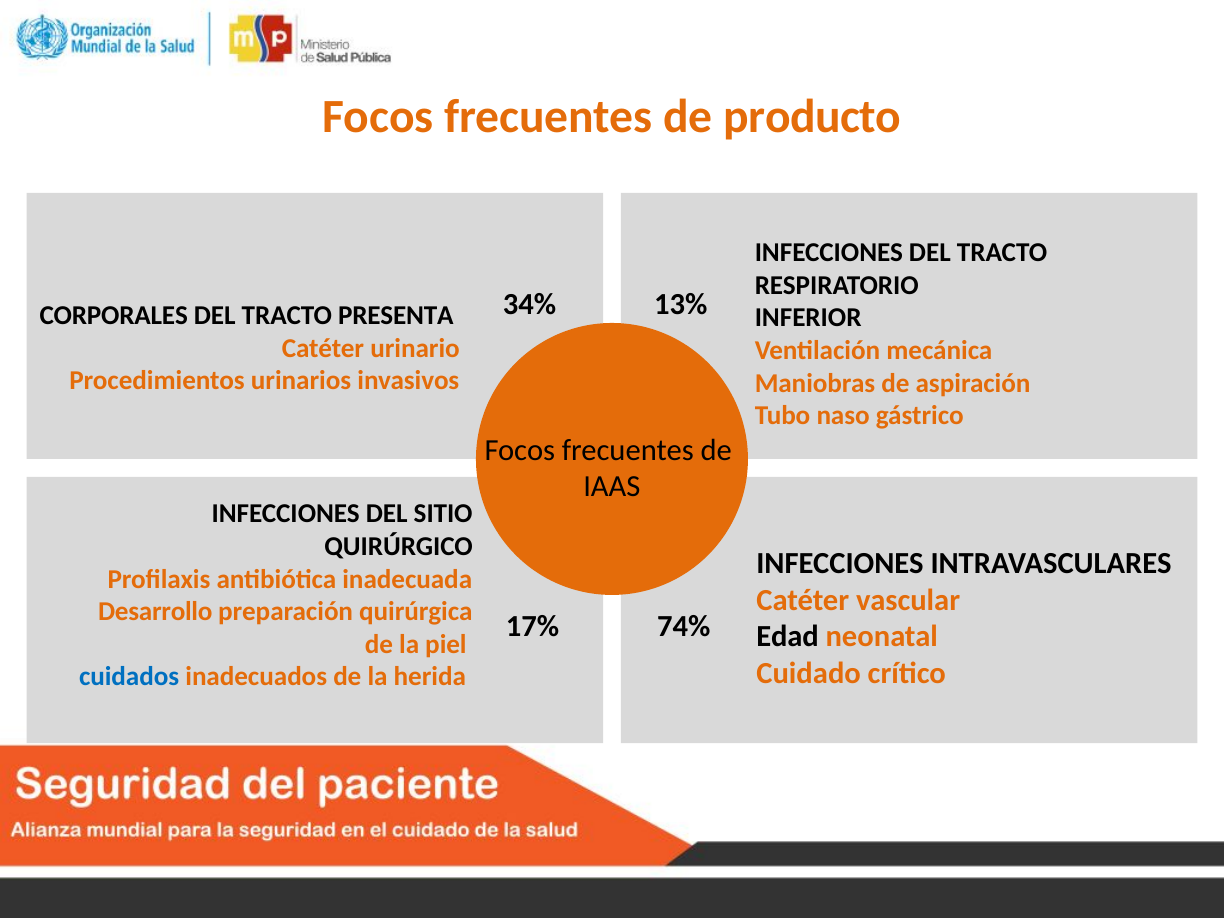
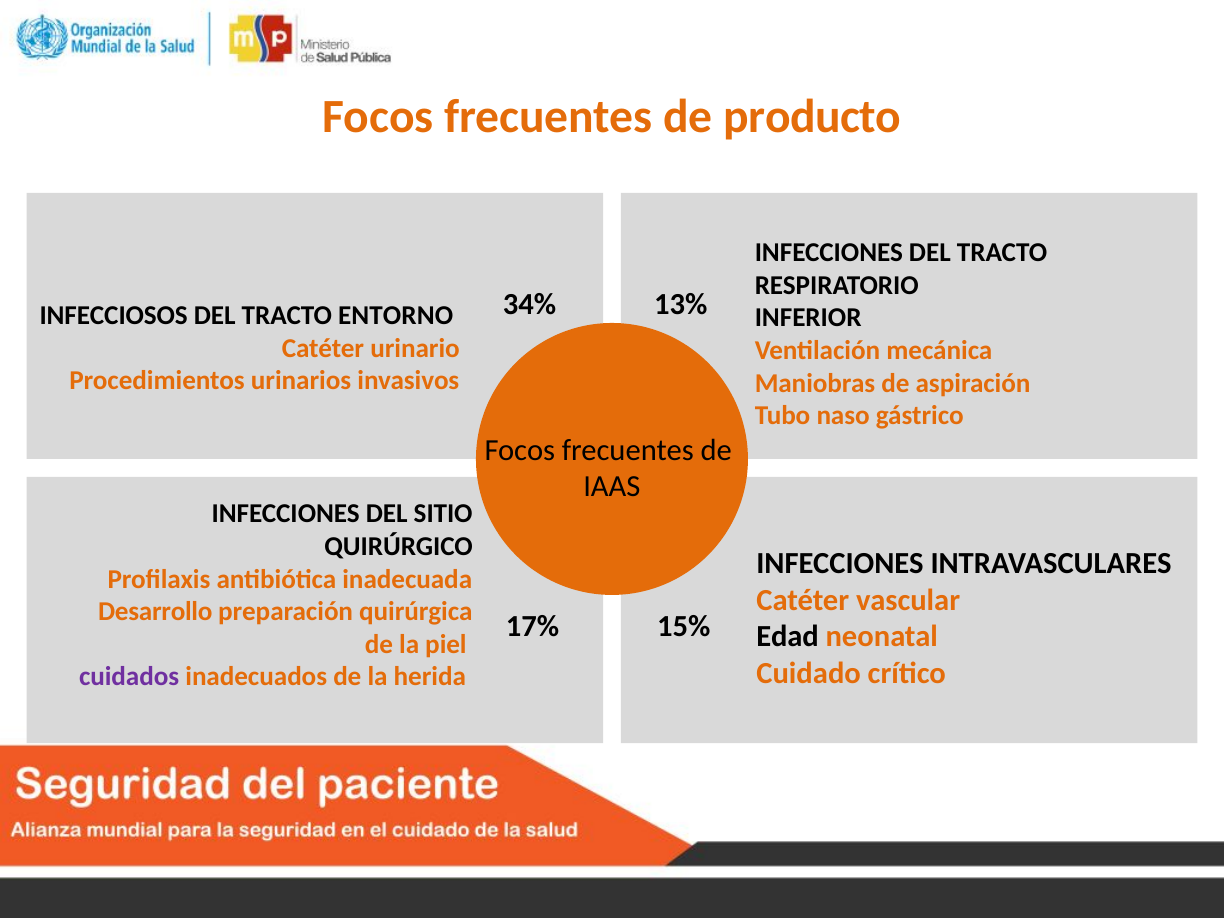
CORPORALES: CORPORALES -> INFECCIOSOS
PRESENTA: PRESENTA -> ENTORNO
74%: 74% -> 15%
cuidados colour: blue -> purple
